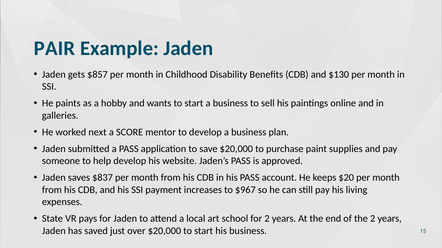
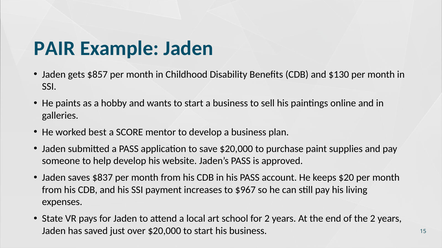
next: next -> best
